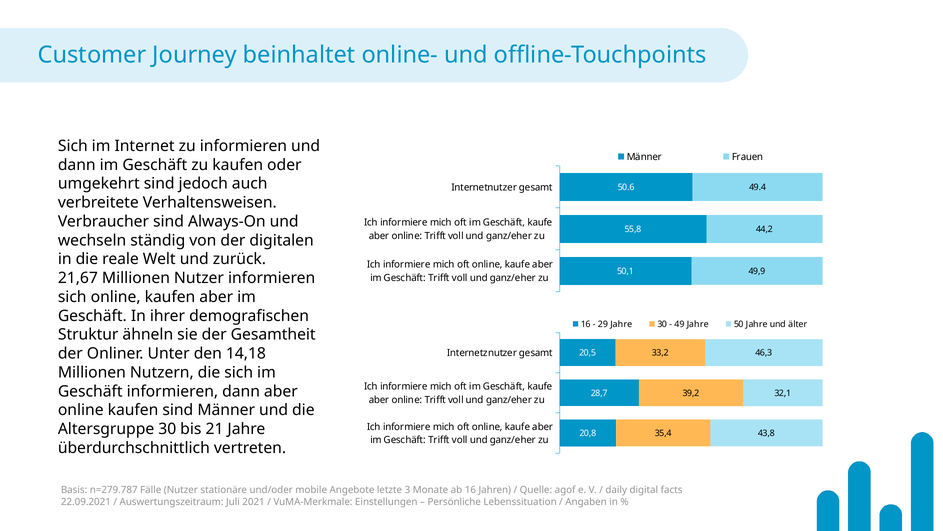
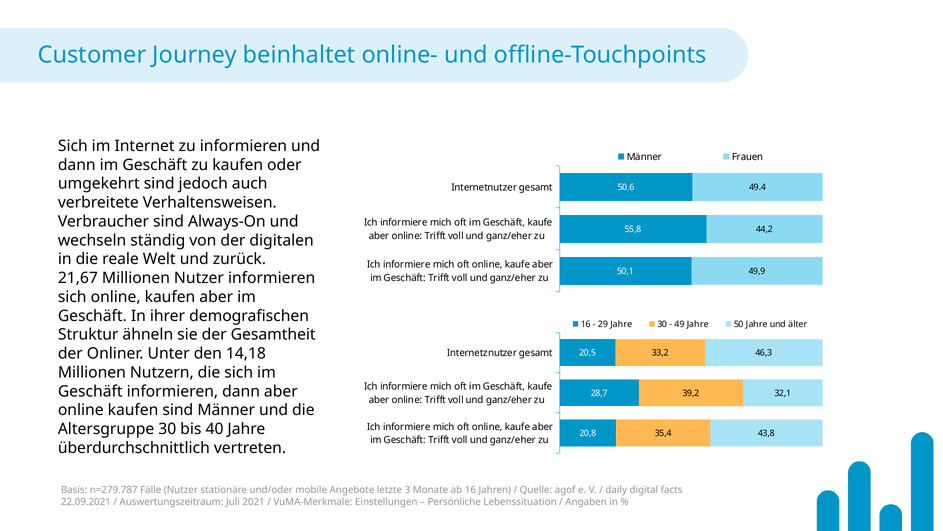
21: 21 -> 40
